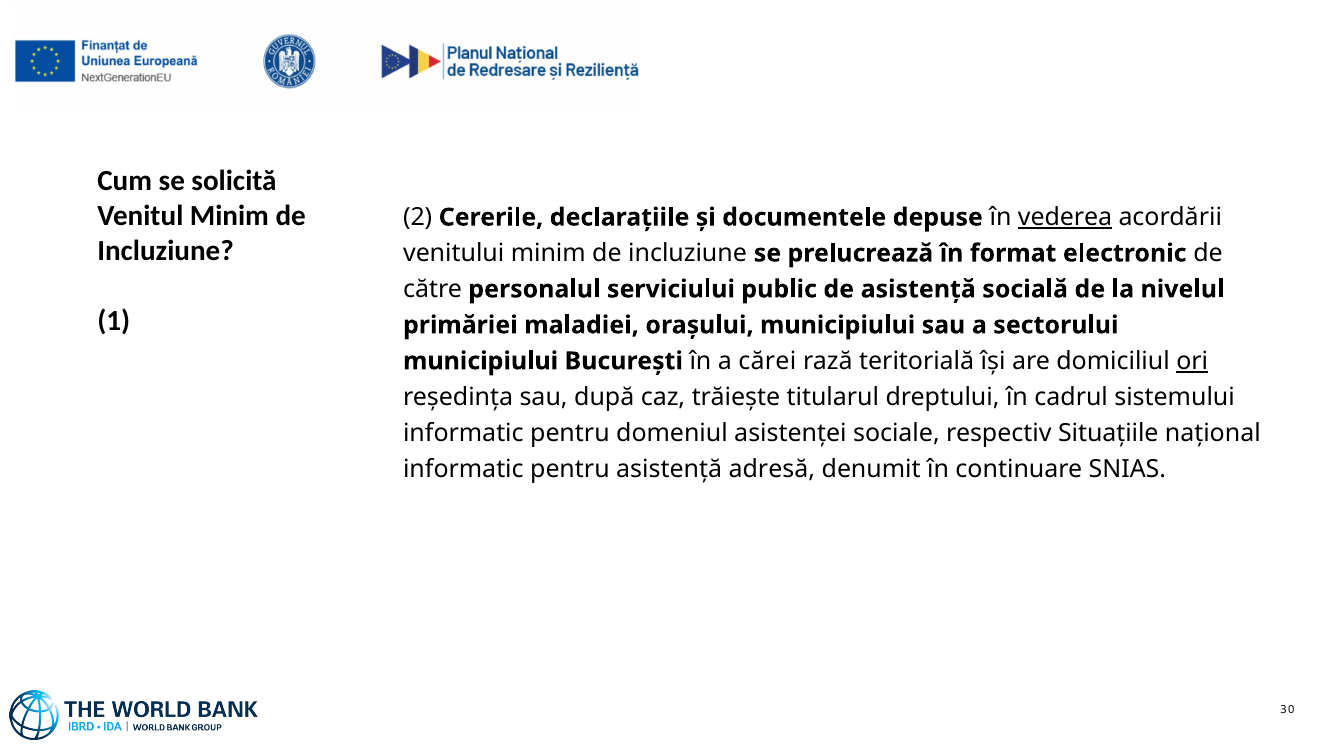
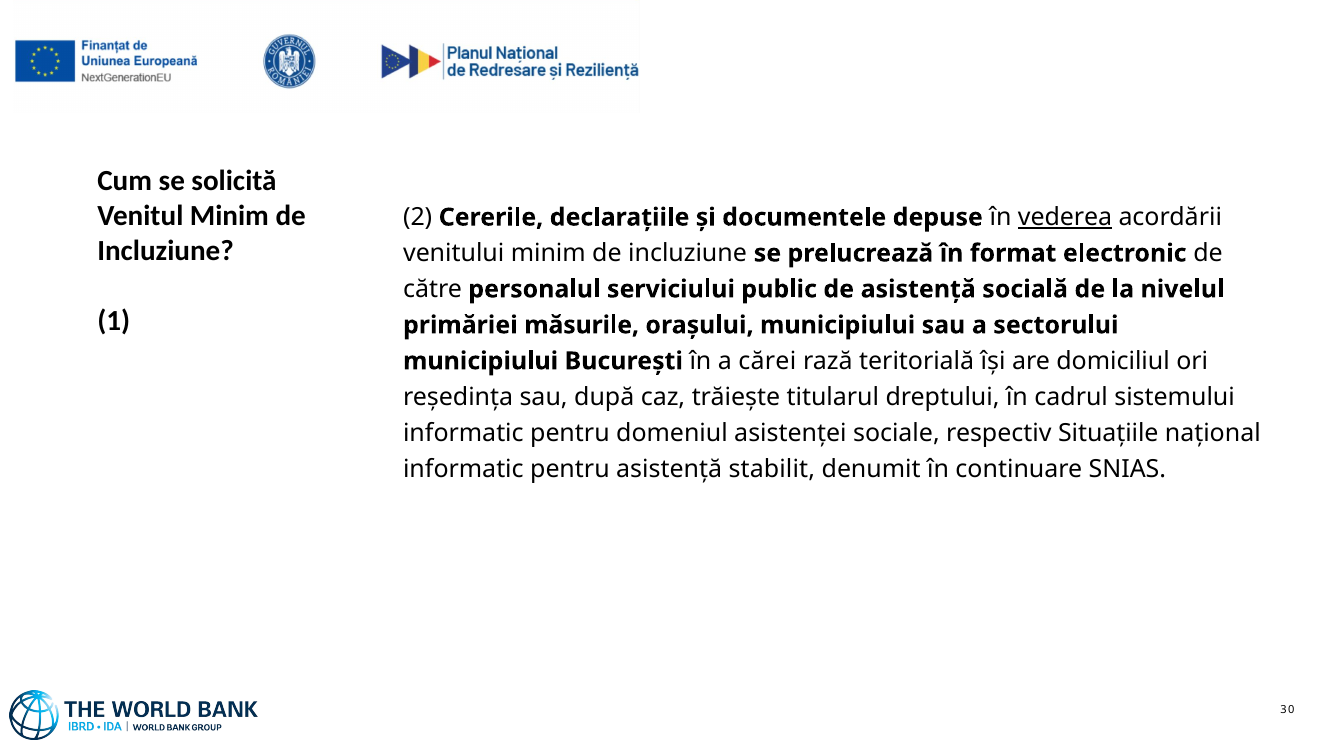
maladiei: maladiei -> măsurile
ori underline: present -> none
adresă: adresă -> stabilit
